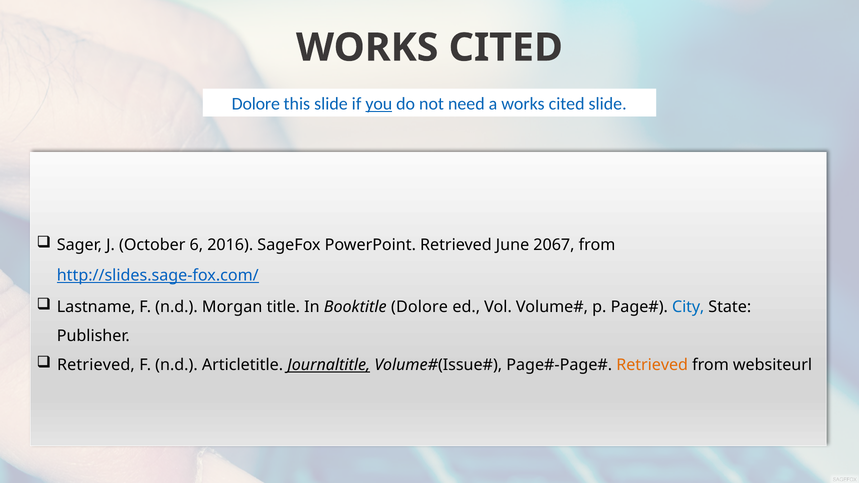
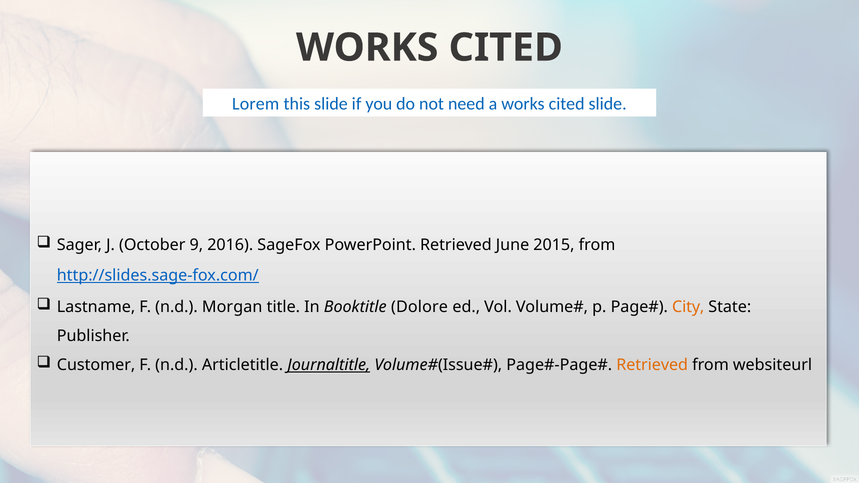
Dolore at (256, 104): Dolore -> Lorem
you underline: present -> none
6: 6 -> 9
2067: 2067 -> 2015
City colour: blue -> orange
Retrieved at (96, 365): Retrieved -> Customer
